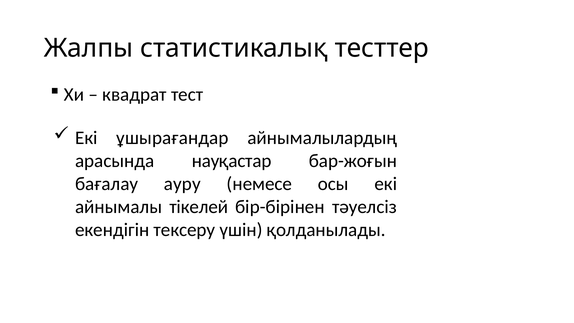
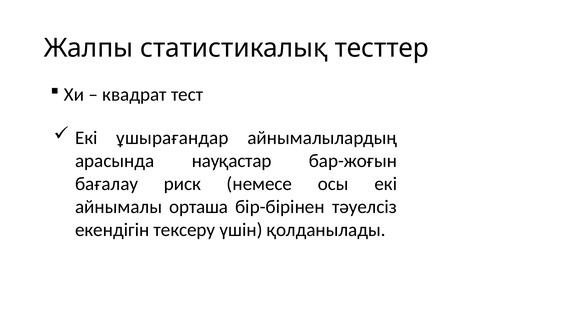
ауру: ауру -> риск
тікелей: тікелей -> орташа
